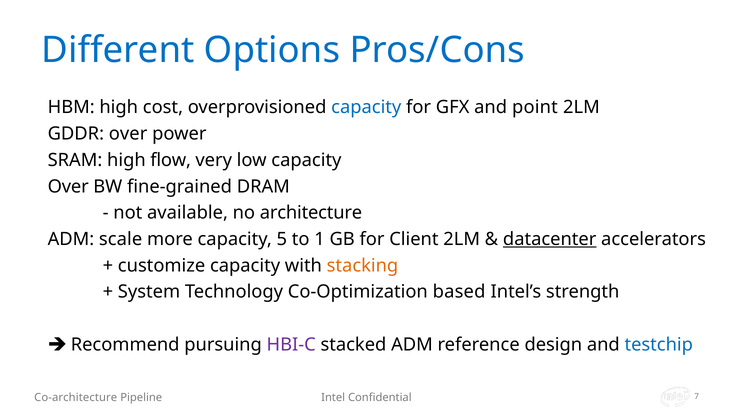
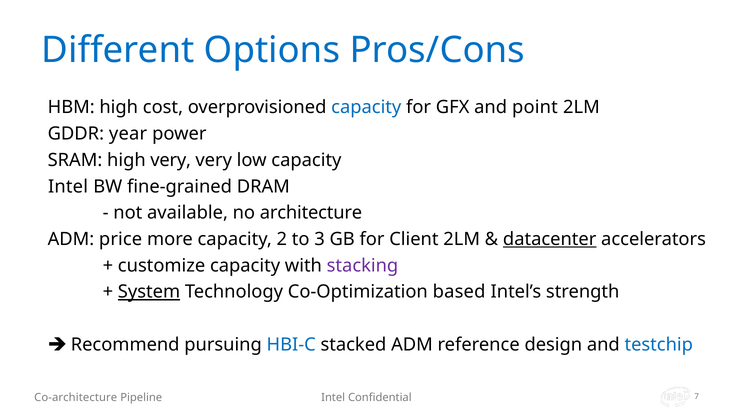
GDDR over: over -> year
high flow: flow -> very
Over at (68, 187): Over -> Intel
scale: scale -> price
5: 5 -> 2
1: 1 -> 3
stacking colour: orange -> purple
System underline: none -> present
HBI-C colour: purple -> blue
